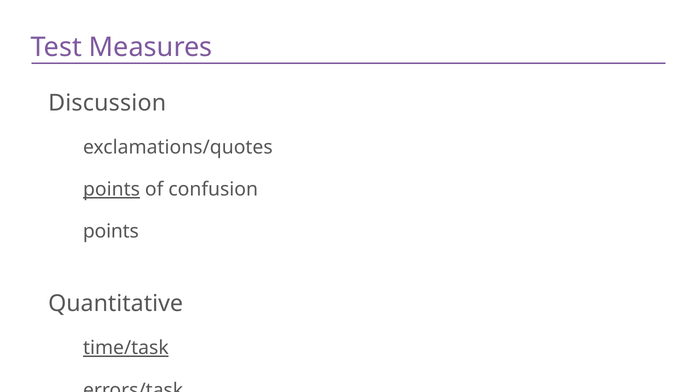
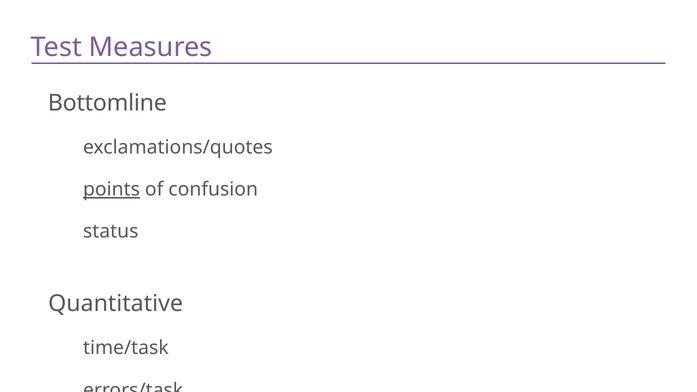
Discussion at (107, 103): Discussion -> Bottomline
points at (111, 232): points -> status
time/task underline: present -> none
